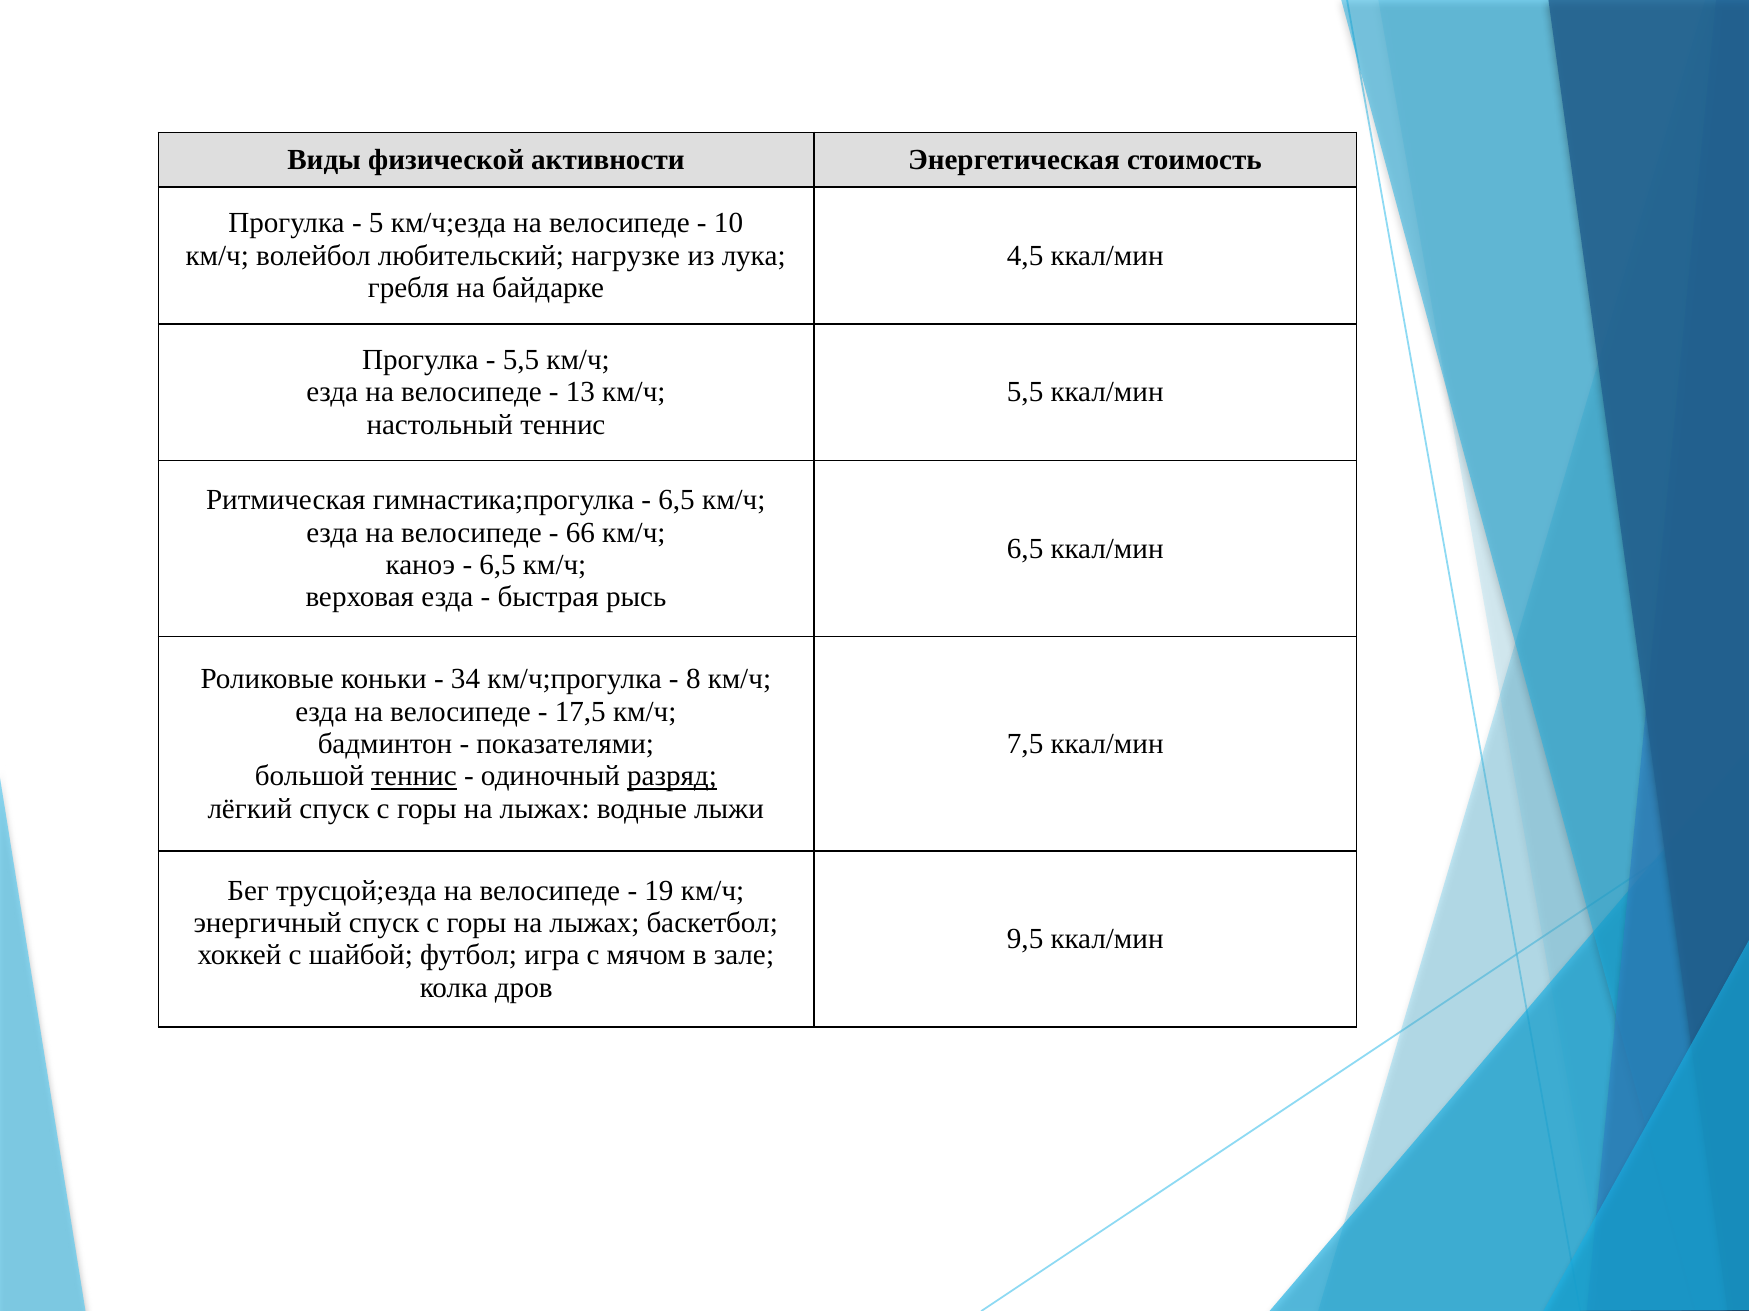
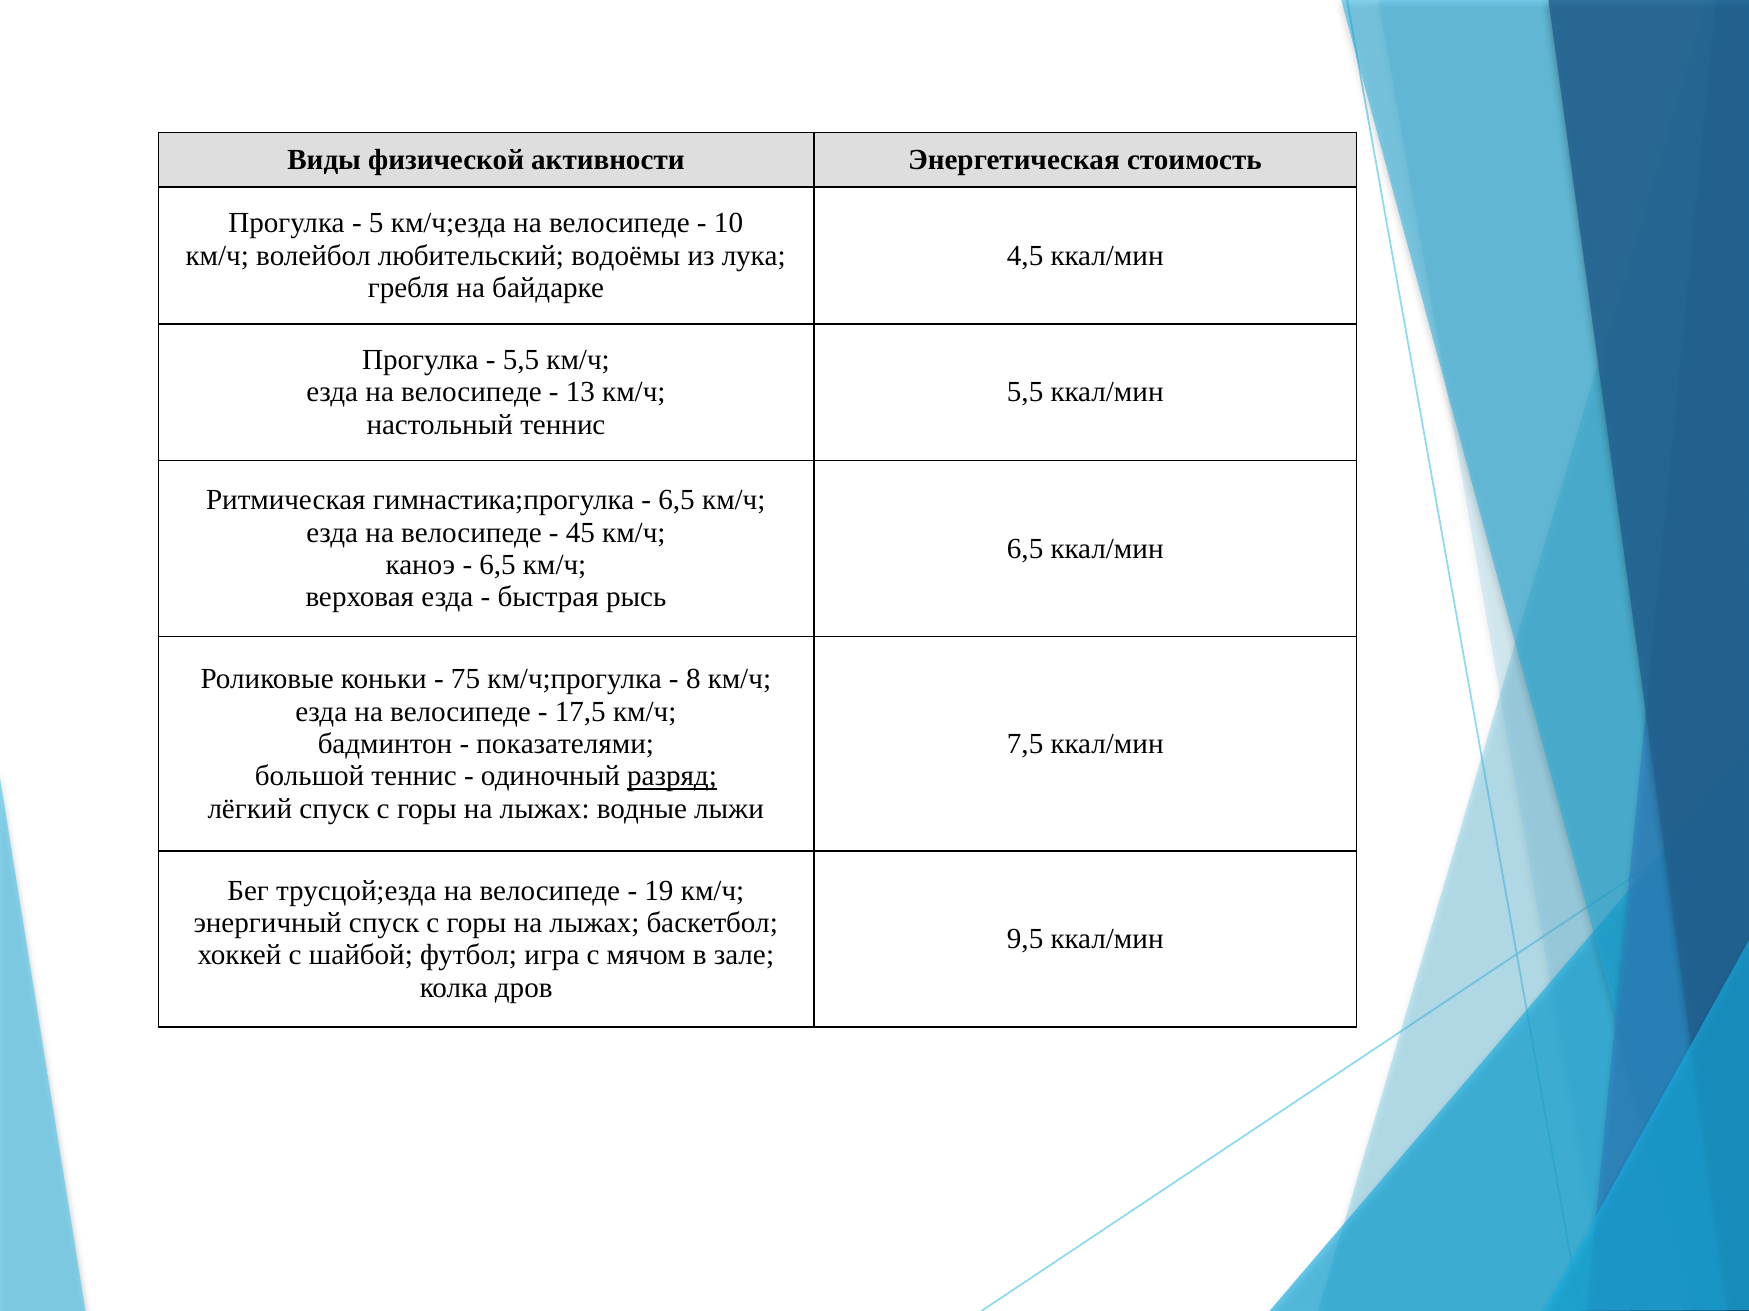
нагрузке: нагрузке -> водоёмы
66: 66 -> 45
34: 34 -> 75
теннис at (414, 777) underline: present -> none
